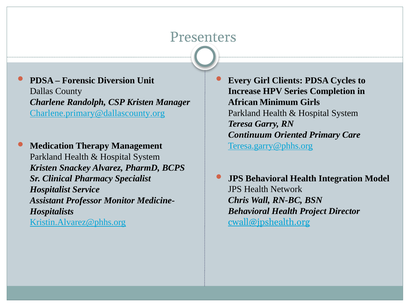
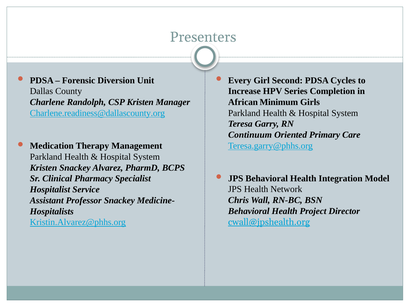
Clients: Clients -> Second
Charlene.primary@dallascounty.org: Charlene.primary@dallascounty.org -> Charlene.readiness@dallascounty.org
Professor Monitor: Monitor -> Snackey
